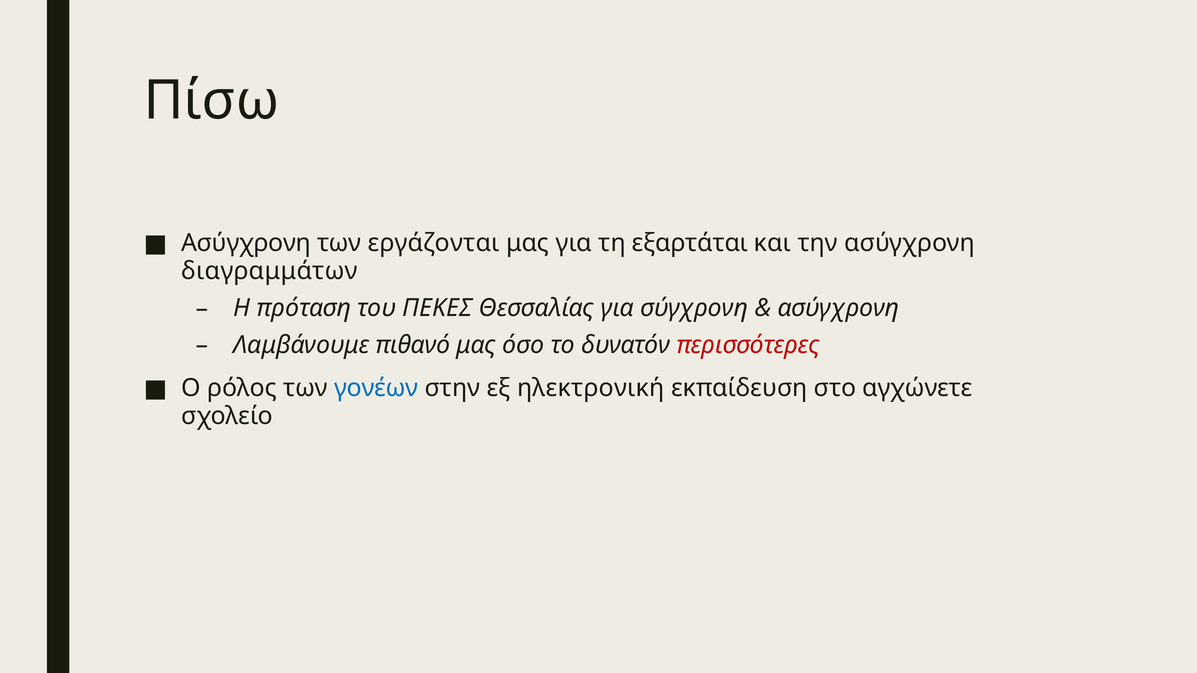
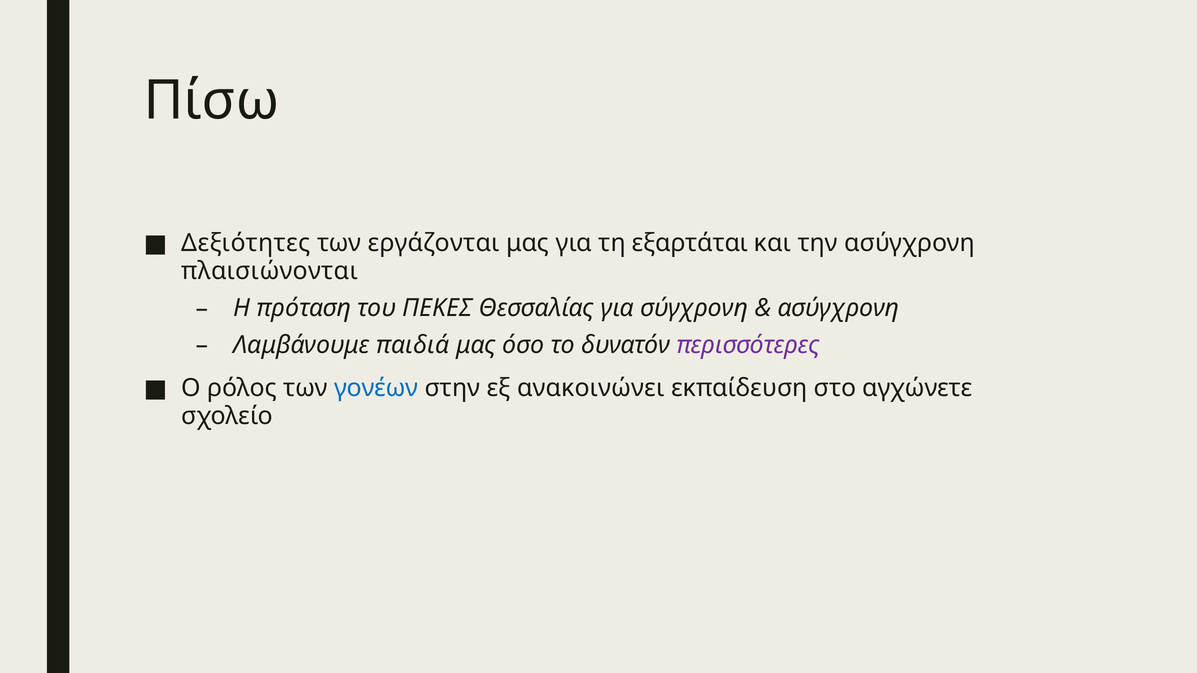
Ασύγχρονη at (246, 243): Ασύγχρονη -> Δεξιότητες
διαγραμμάτων: διαγραμμάτων -> πλαισιώνονται
πιθανό: πιθανό -> παιδιά
περισσότερες colour: red -> purple
ηλεκτρονική: ηλεκτρονική -> ανακοινώνει
